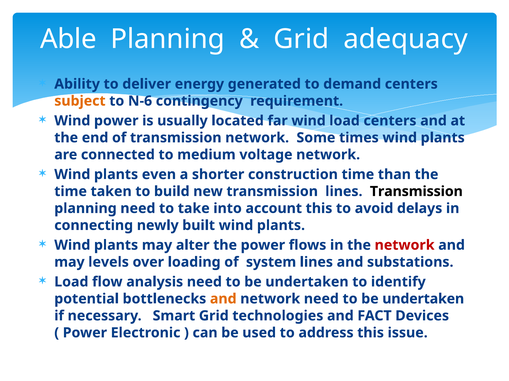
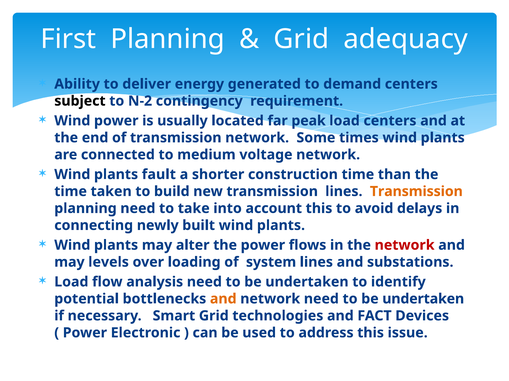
Able: Able -> First
subject colour: orange -> black
N-6: N-6 -> N-2
far wind: wind -> peak
even: even -> fault
Transmission at (416, 192) colour: black -> orange
